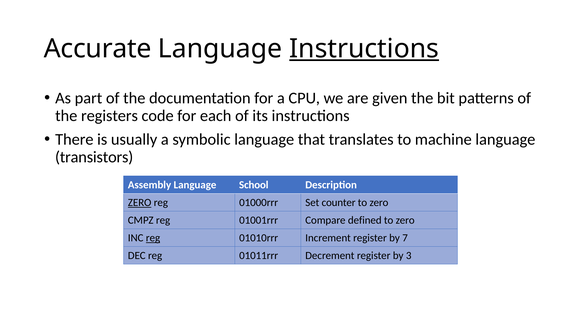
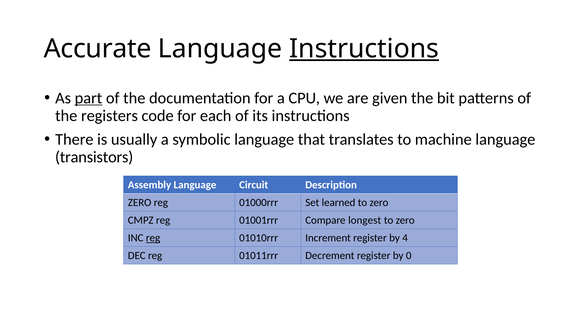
part underline: none -> present
School: School -> Circuit
ZERO at (140, 202) underline: present -> none
counter: counter -> learned
defined: defined -> longest
7: 7 -> 4
3: 3 -> 0
